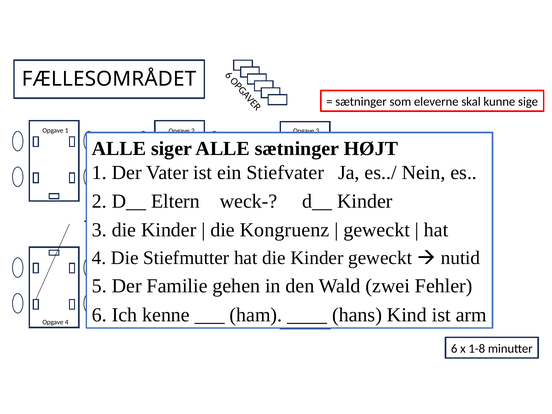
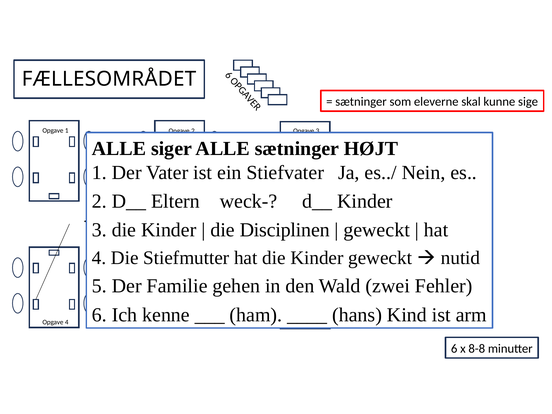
Kongruenz: Kongruenz -> Disciplinen
1-8: 1-8 -> 8-8
